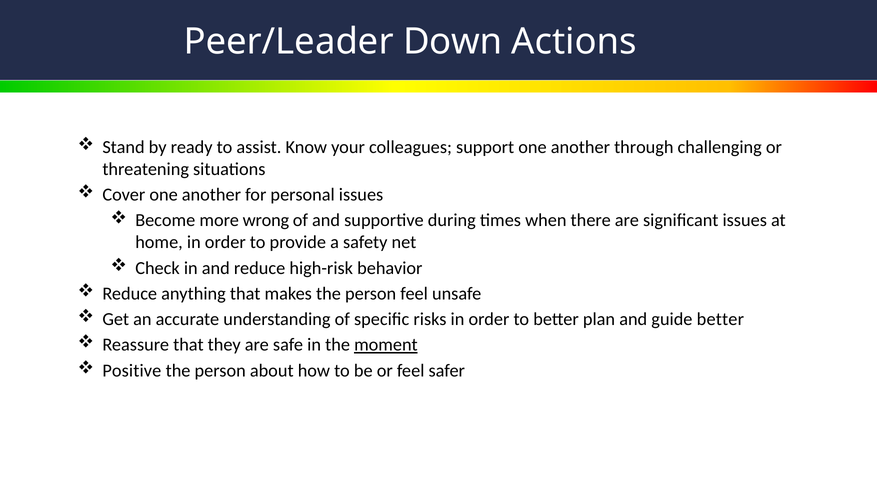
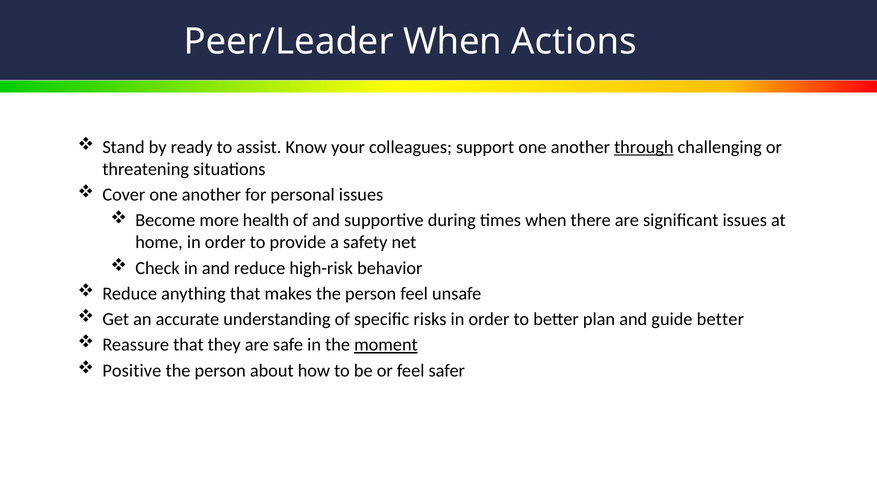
Peer/Leader Down: Down -> When
through underline: none -> present
wrong: wrong -> health
